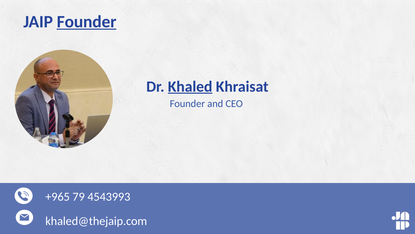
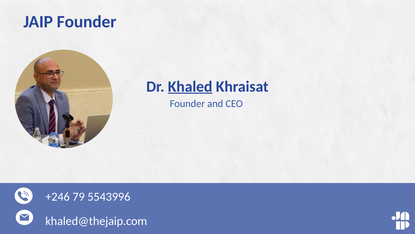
Founder at (87, 22) underline: present -> none
+965: +965 -> +246
4543993: 4543993 -> 5543996
